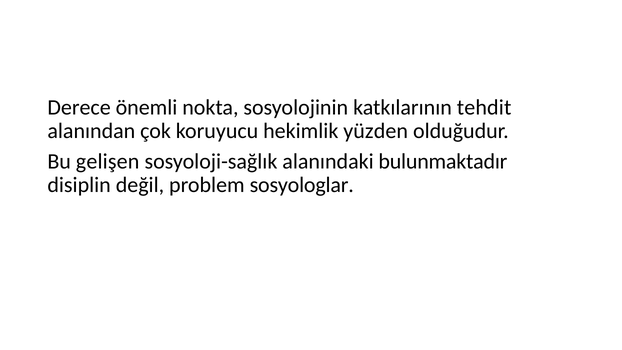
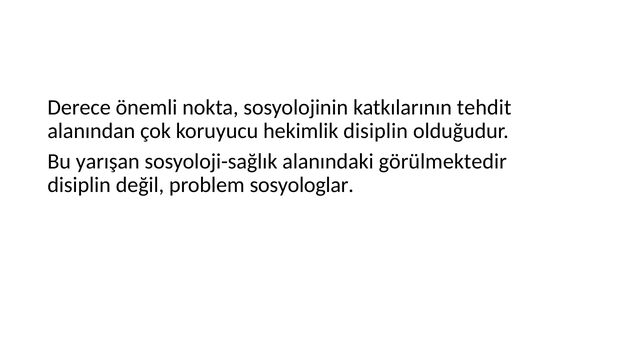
hekimlik yüzden: yüzden -> disiplin
gelişen: gelişen -> yarışan
bulunmaktadır: bulunmaktadır -> görülmektedir
